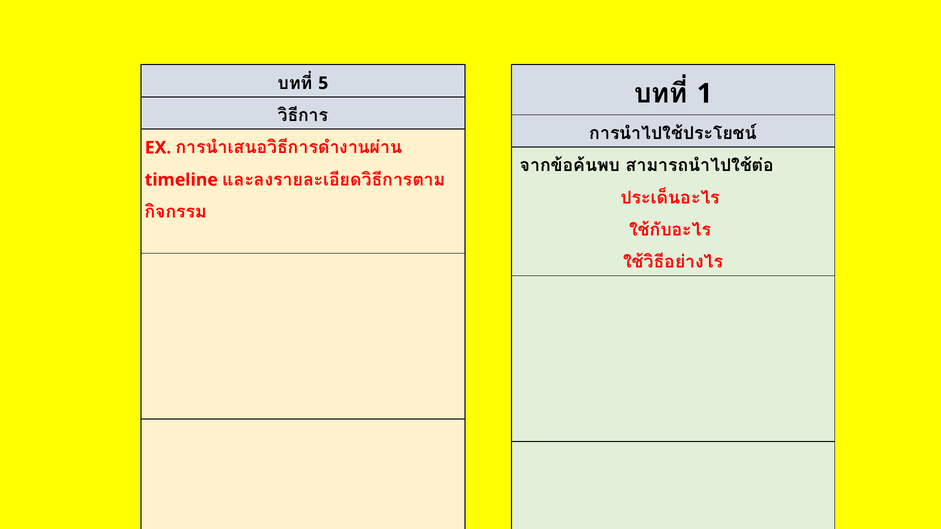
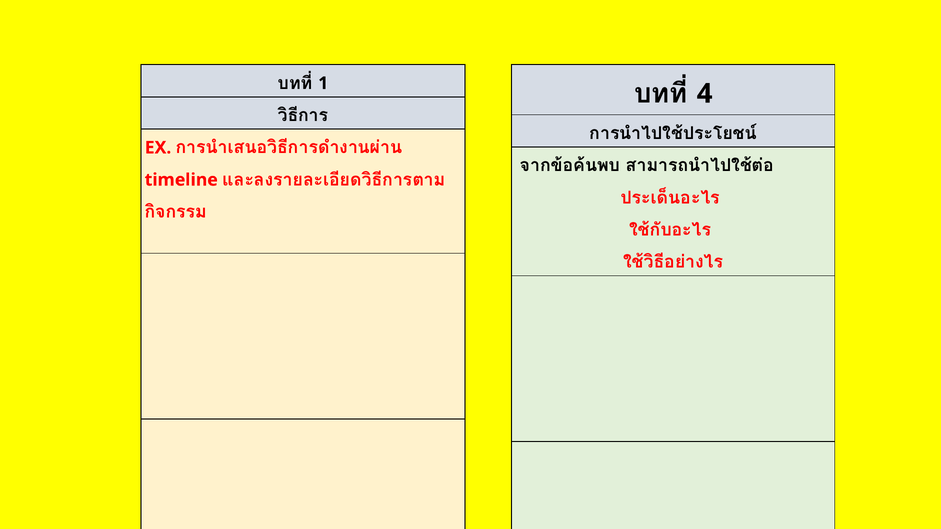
5: 5 -> 1
1: 1 -> 4
